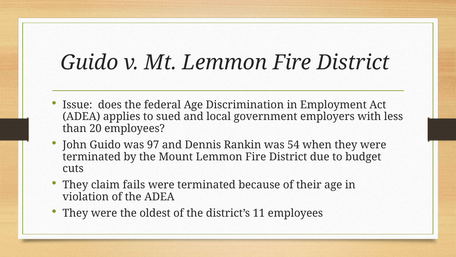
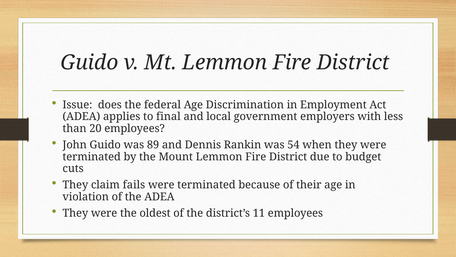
sued: sued -> final
97: 97 -> 89
